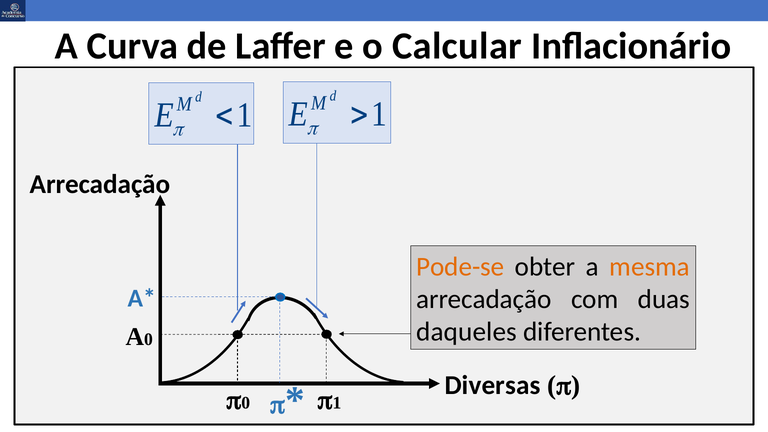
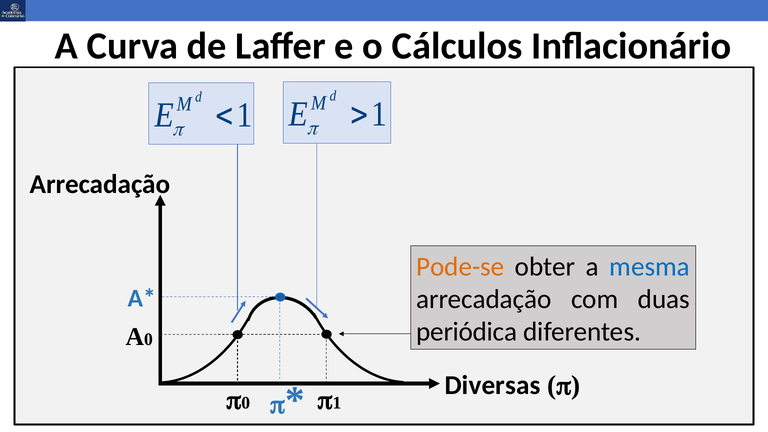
Calcular: Calcular -> Cálculos
mesma colour: orange -> blue
daqueles: daqueles -> periódica
